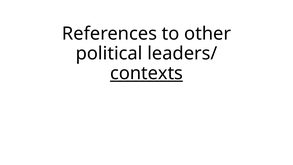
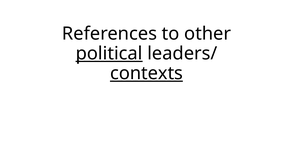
political underline: none -> present
